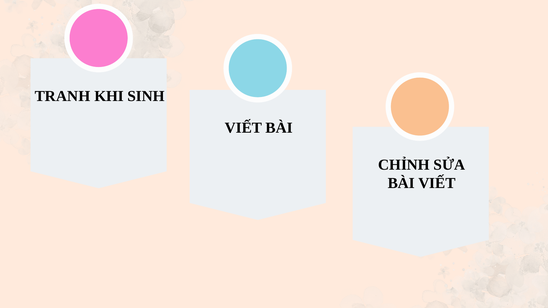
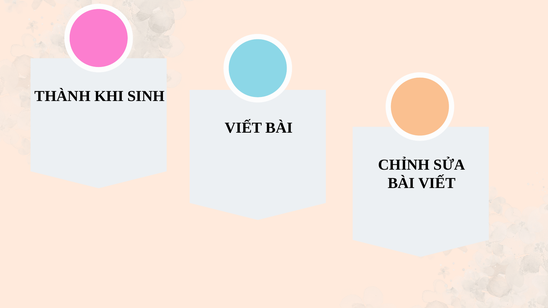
TRANH: TRANH -> THÀNH
